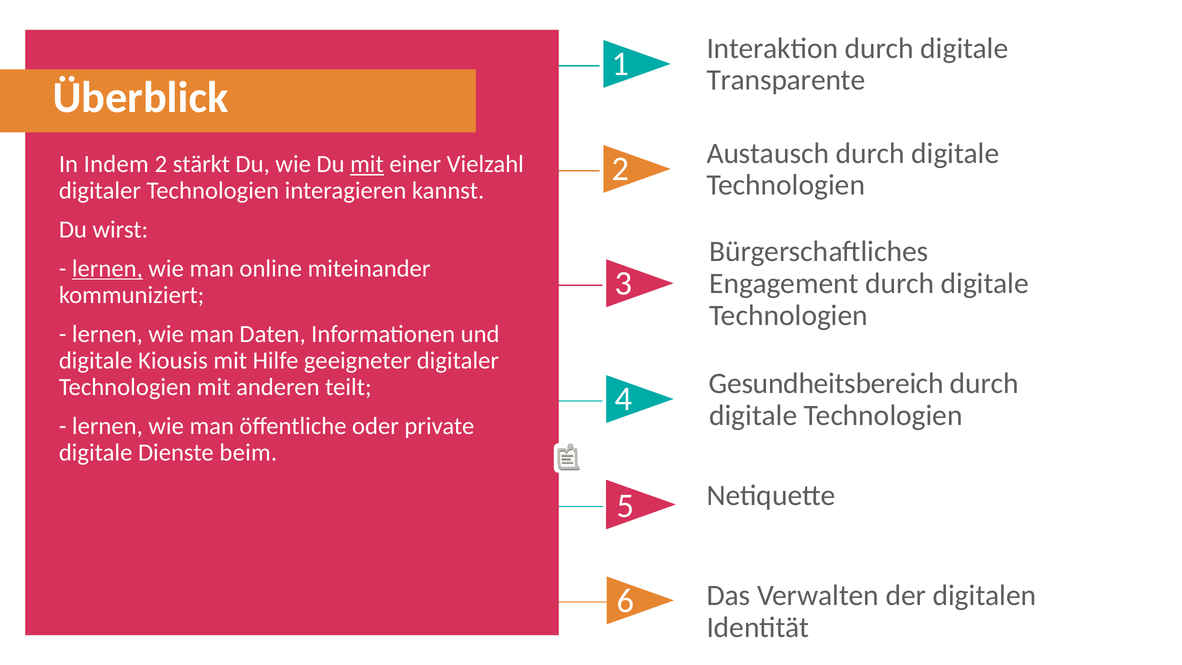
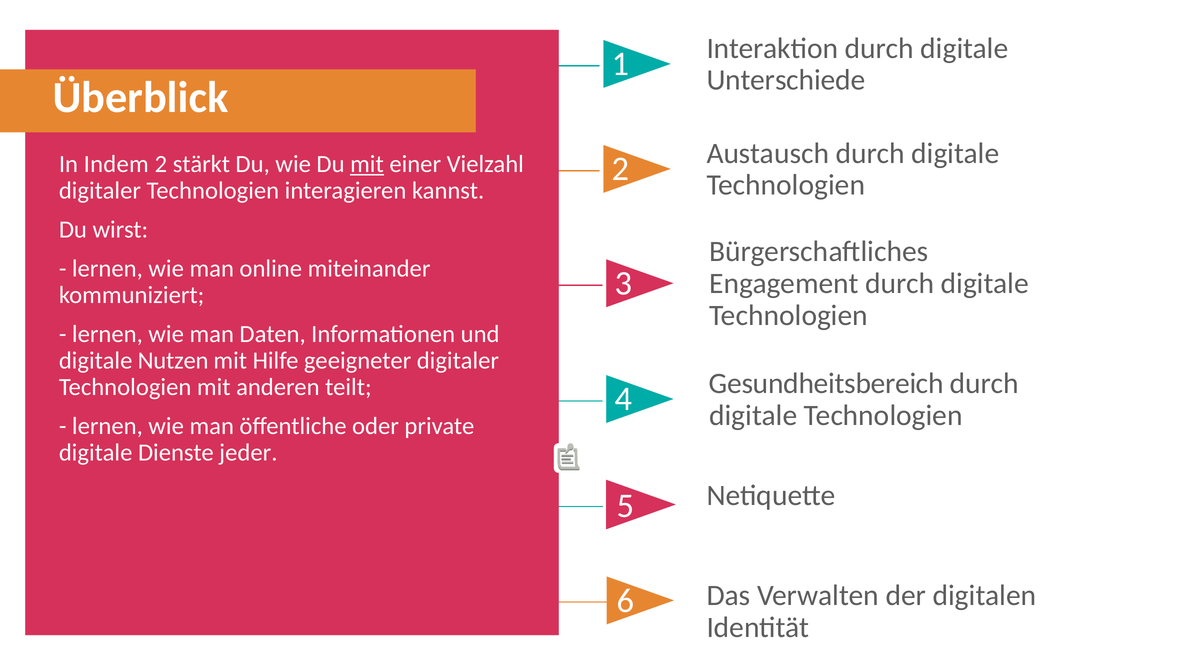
Transparente: Transparente -> Unterschiede
lernen at (107, 268) underline: present -> none
Kiousis: Kiousis -> Nutzen
beim: beim -> jeder
